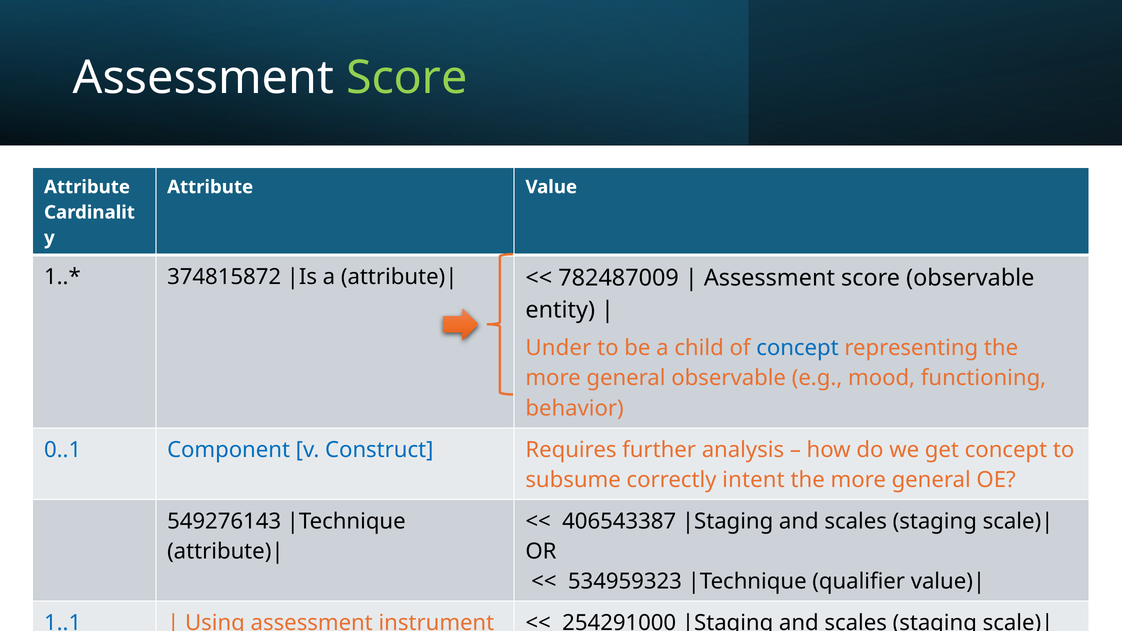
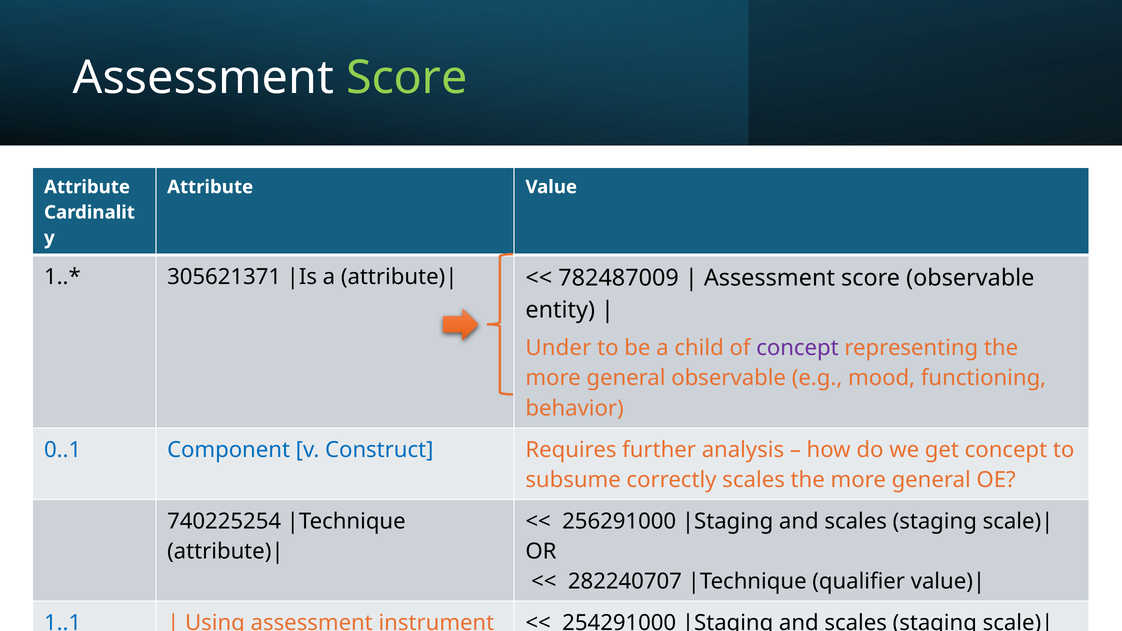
374815872: 374815872 -> 305621371
concept at (797, 348) colour: blue -> purple
correctly intent: intent -> scales
549276143: 549276143 -> 740225254
406543387: 406543387 -> 256291000
534959323: 534959323 -> 282240707
